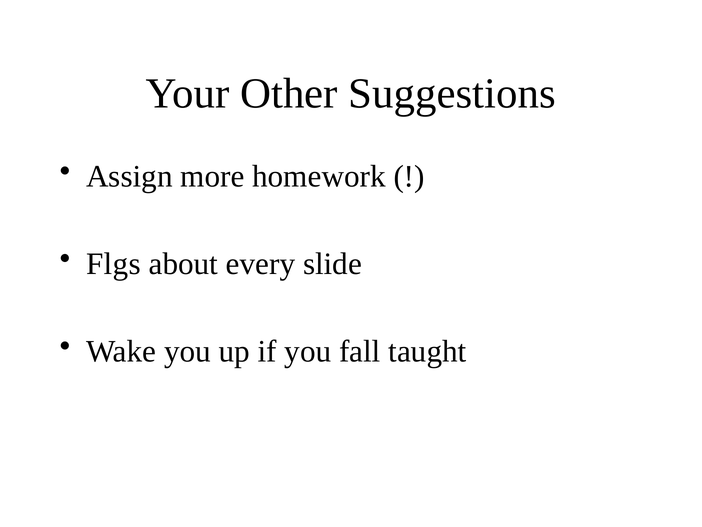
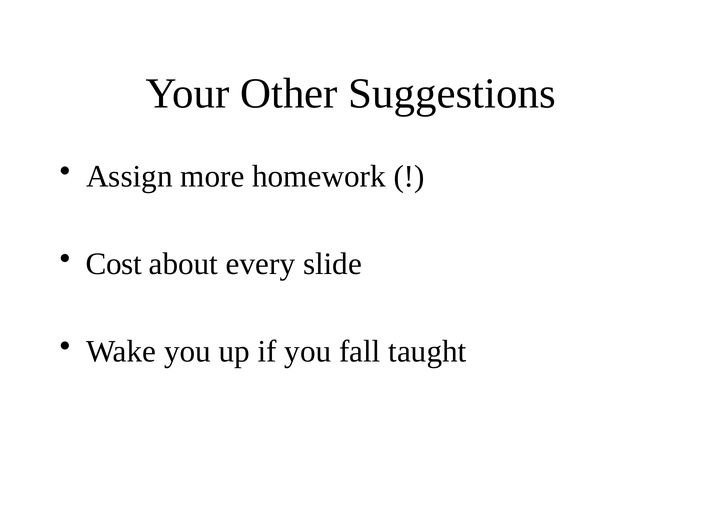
Flgs: Flgs -> Cost
